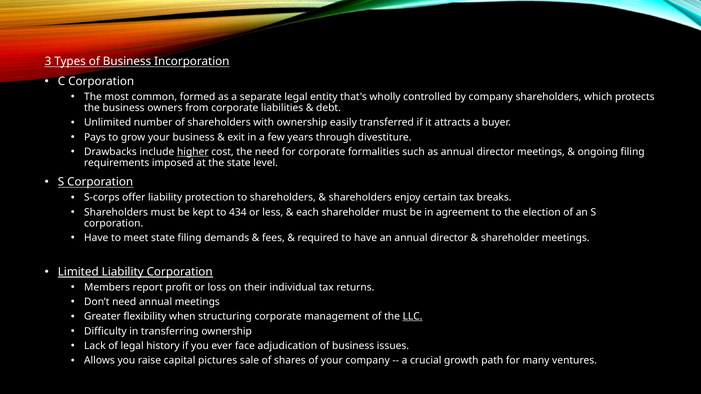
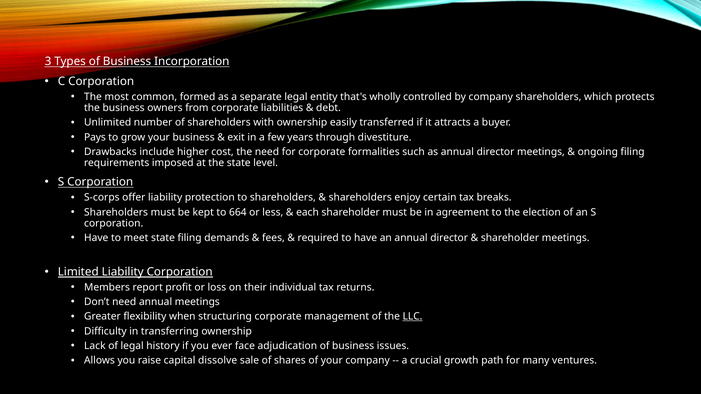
higher underline: present -> none
434: 434 -> 664
pictures: pictures -> dissolve
